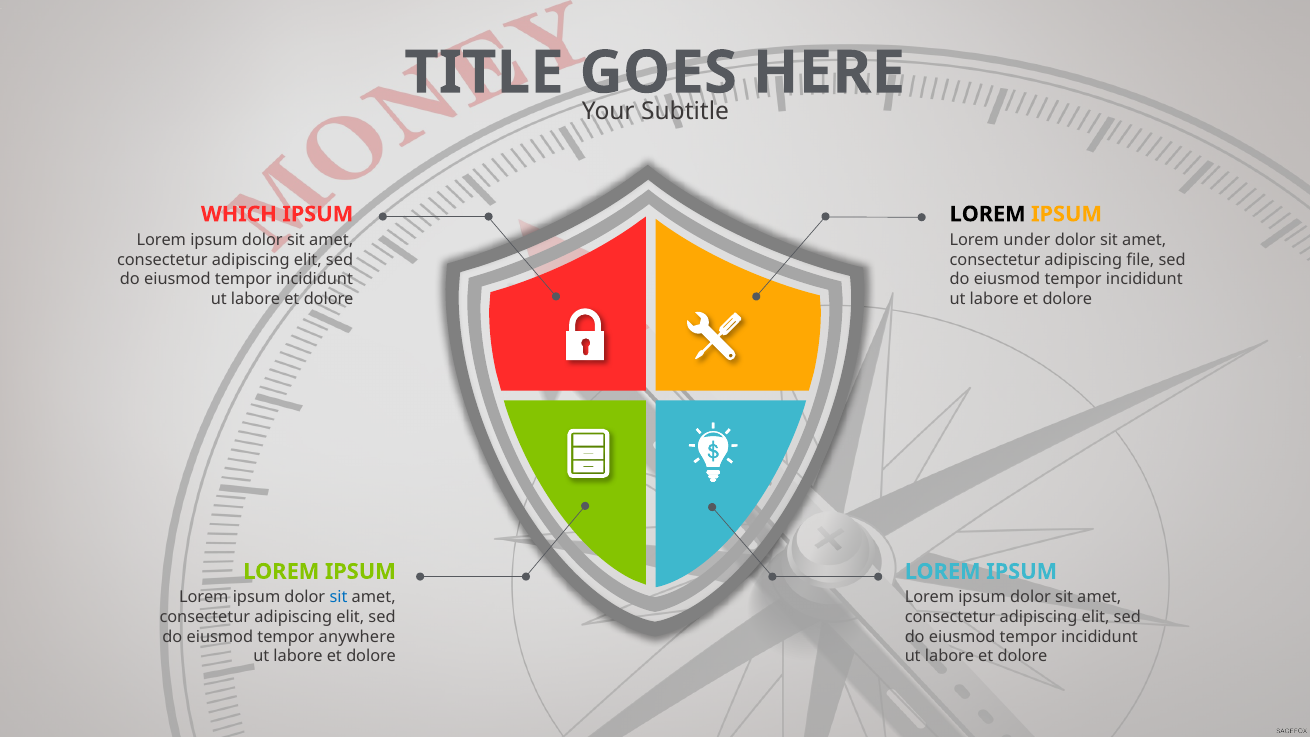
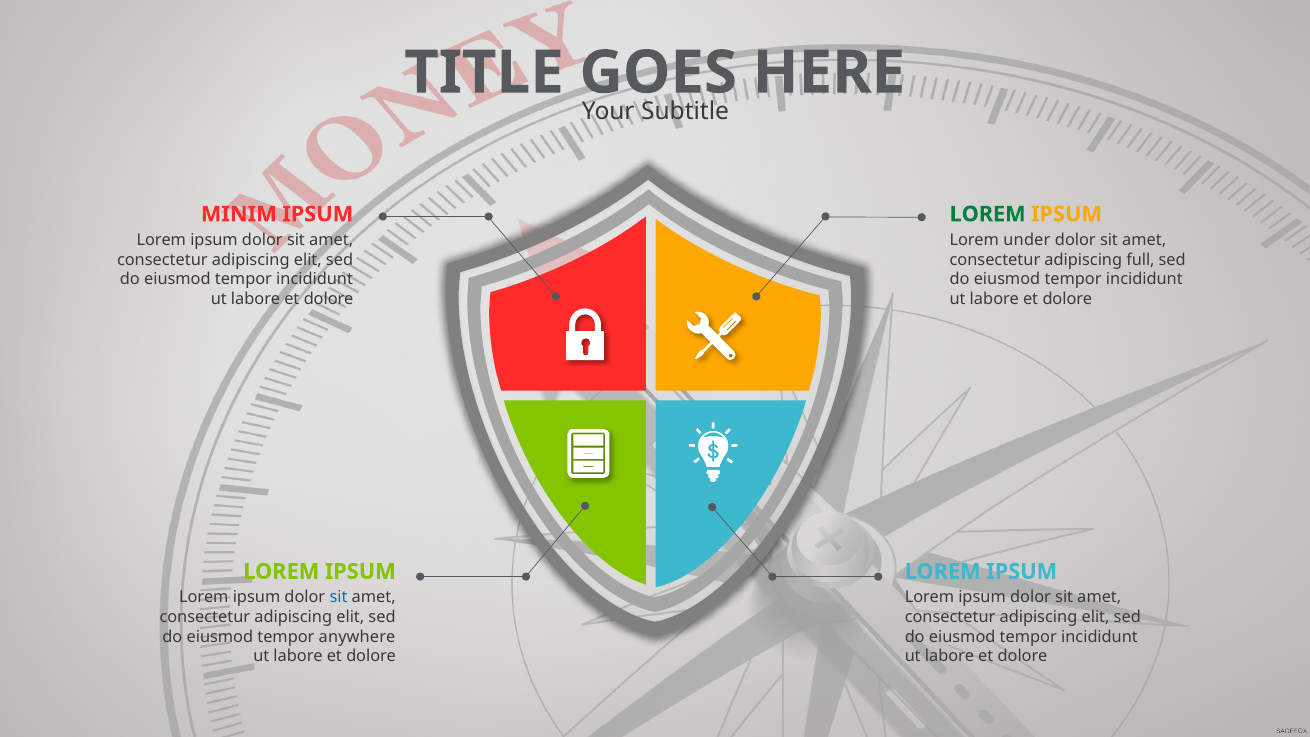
WHICH: WHICH -> MINIM
LOREM at (988, 214) colour: black -> green
file: file -> full
